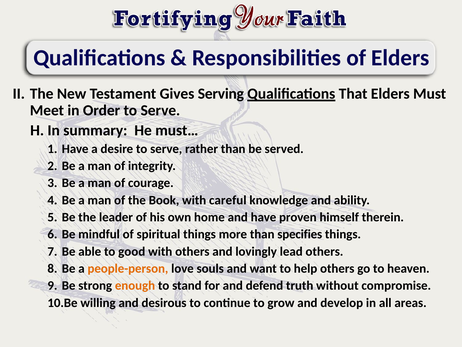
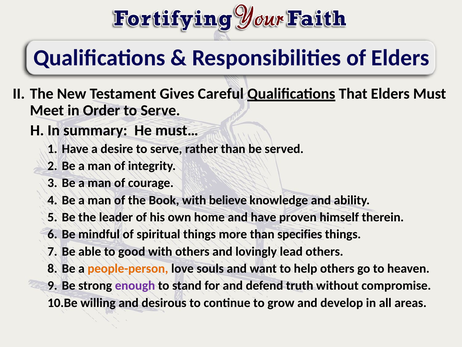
Serving: Serving -> Careful
careful: careful -> believe
enough colour: orange -> purple
